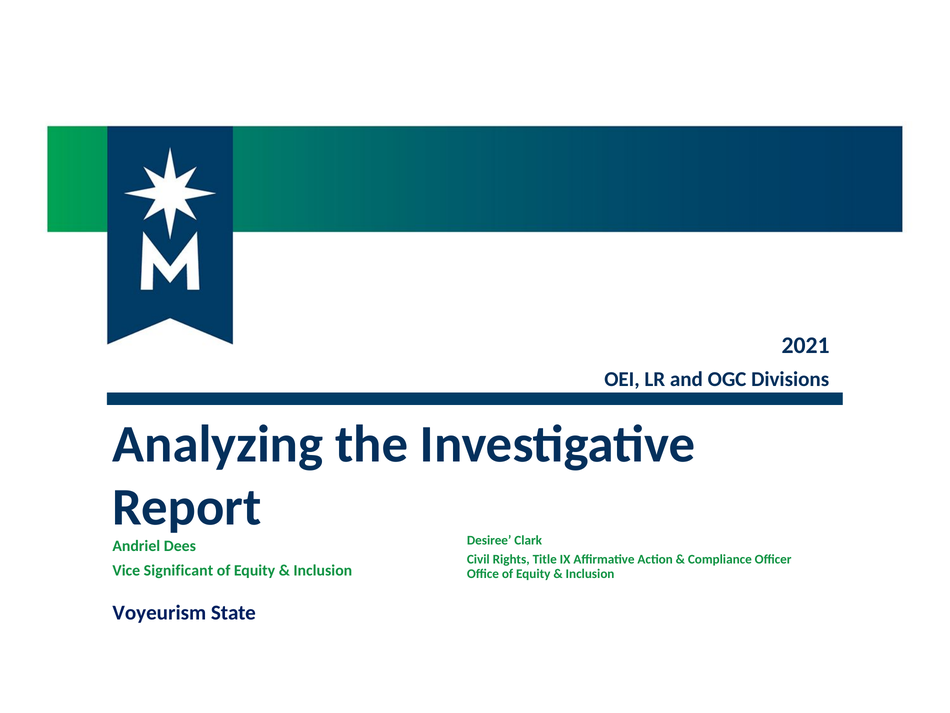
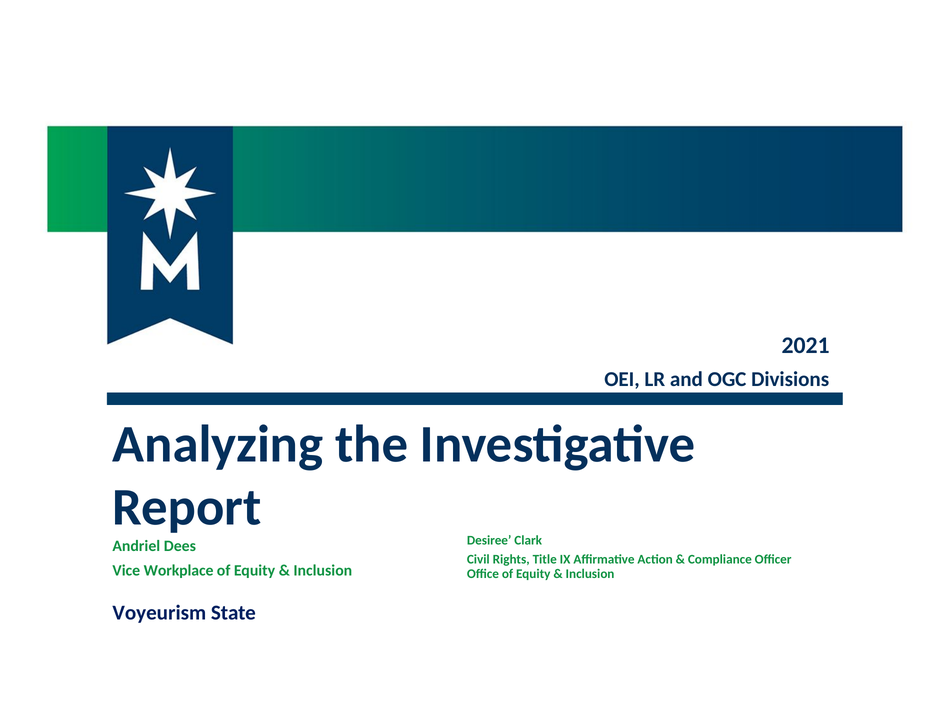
Significant: Significant -> Workplace
